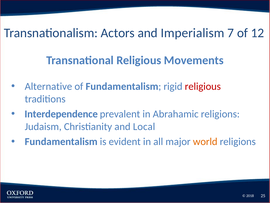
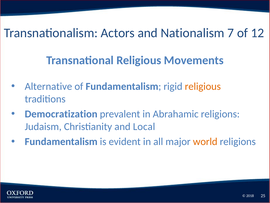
Imperialism: Imperialism -> Nationalism
religious at (203, 86) colour: red -> orange
Interdependence: Interdependence -> Democratization
